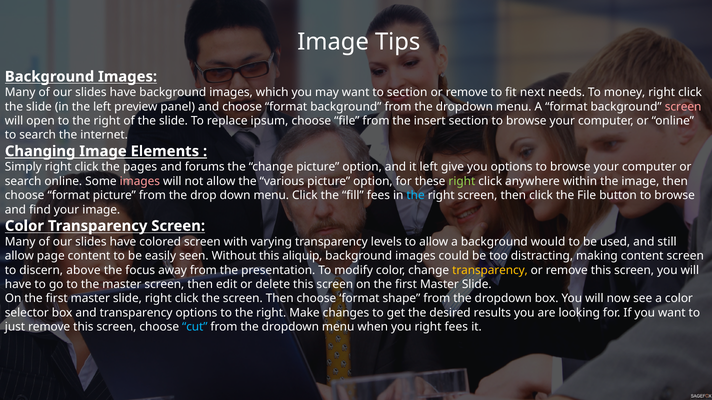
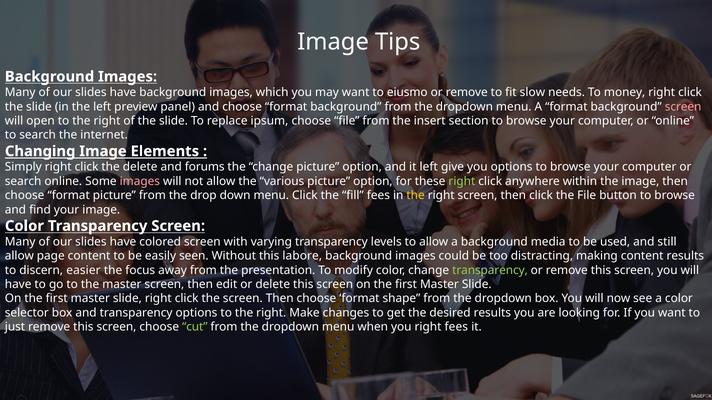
to section: section -> eiusmo
next: next -> slow
the pages: pages -> delete
the at (416, 196) colour: light blue -> yellow
would: would -> media
aliquip: aliquip -> labore
content screen: screen -> results
above: above -> easier
transparency at (490, 270) colour: yellow -> light green
cut colour: light blue -> light green
